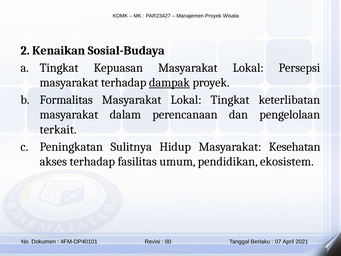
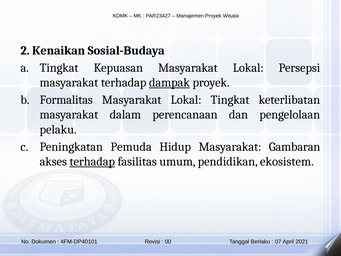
terkait: terkait -> pelaku
Sulitnya: Sulitnya -> Pemuda
Kesehatan: Kesehatan -> Gambaran
terhadap at (92, 161) underline: none -> present
